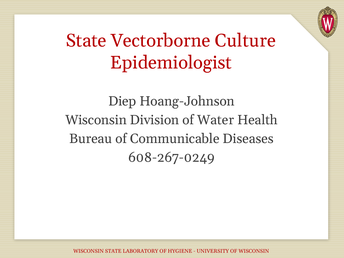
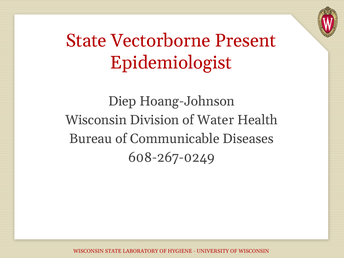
Culture: Culture -> Present
